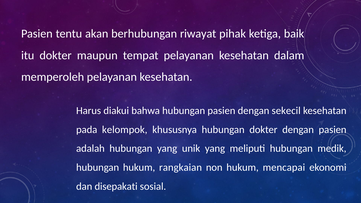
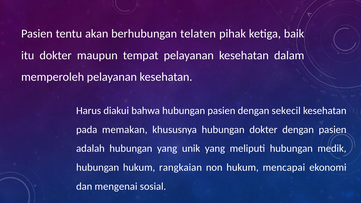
riwayat: riwayat -> telaten
kelompok: kelompok -> memakan
disepakati: disepakati -> mengenai
